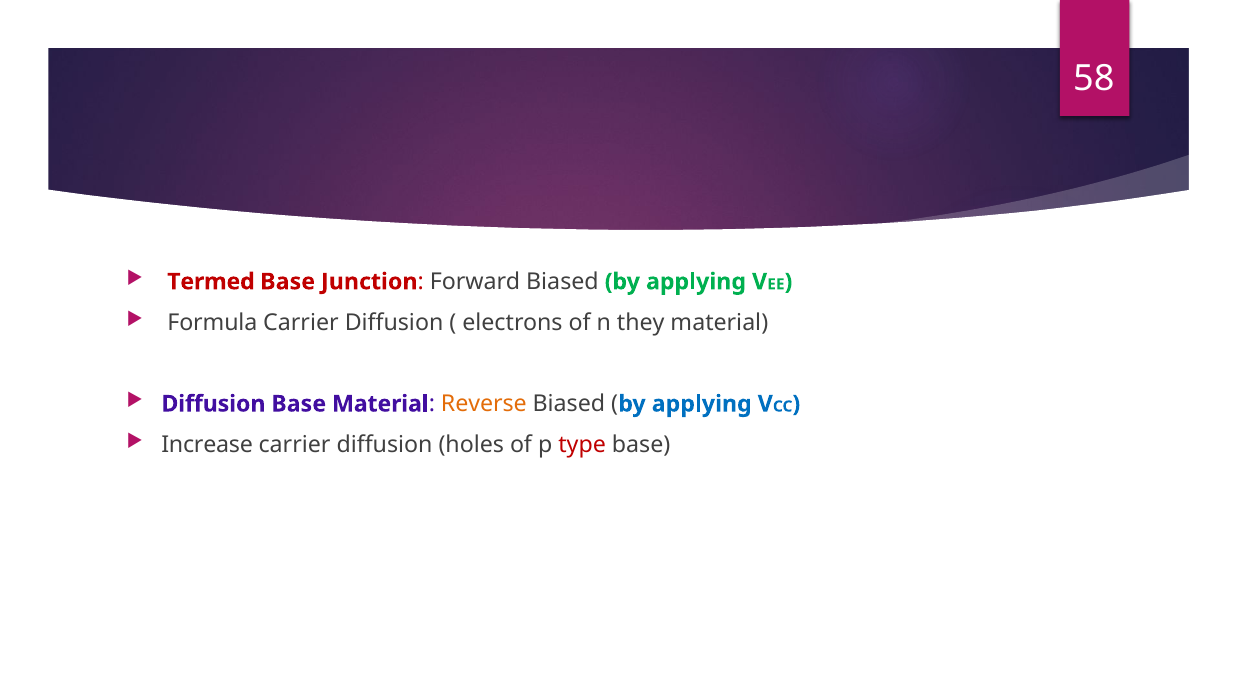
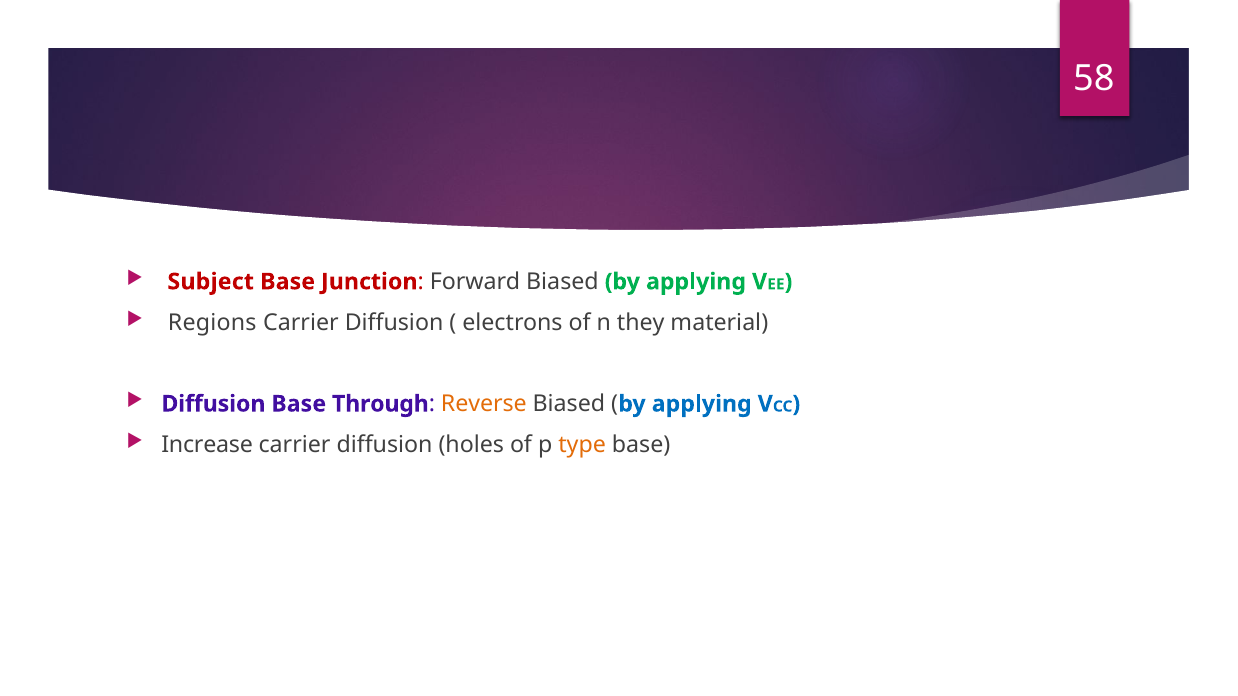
Termed: Termed -> Subject
Formula: Formula -> Regions
Base Material: Material -> Through
type colour: red -> orange
